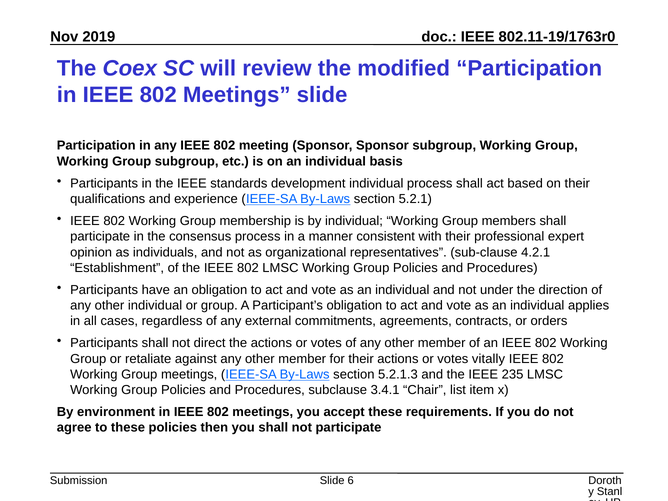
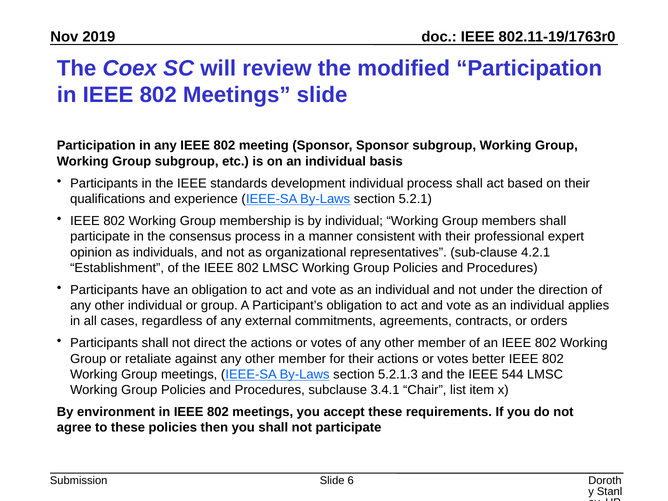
vitally: vitally -> better
235: 235 -> 544
